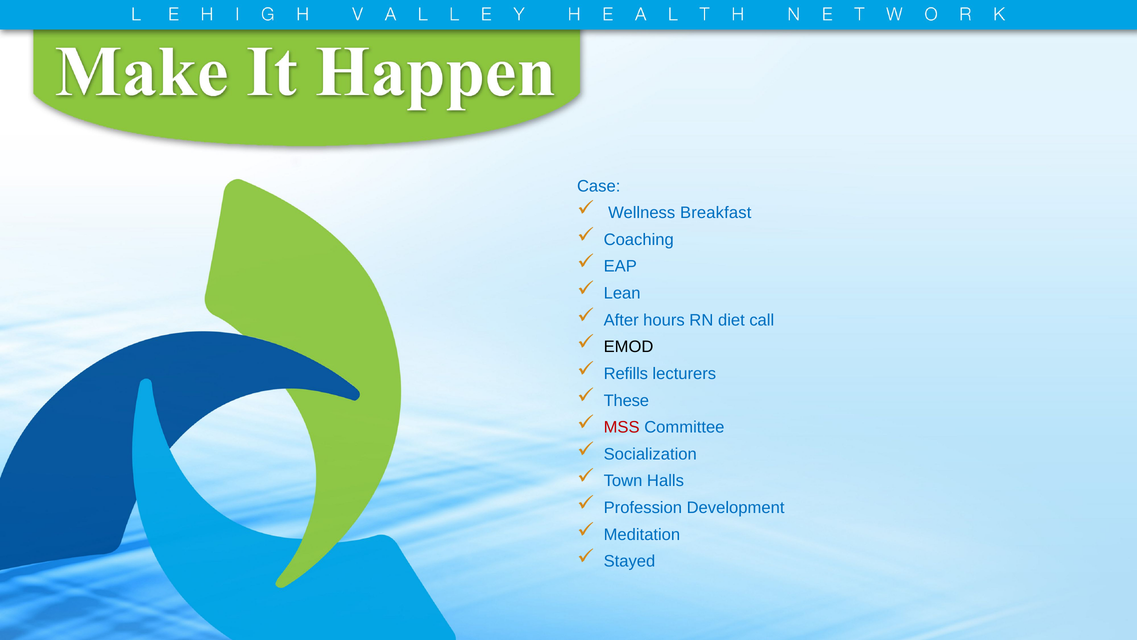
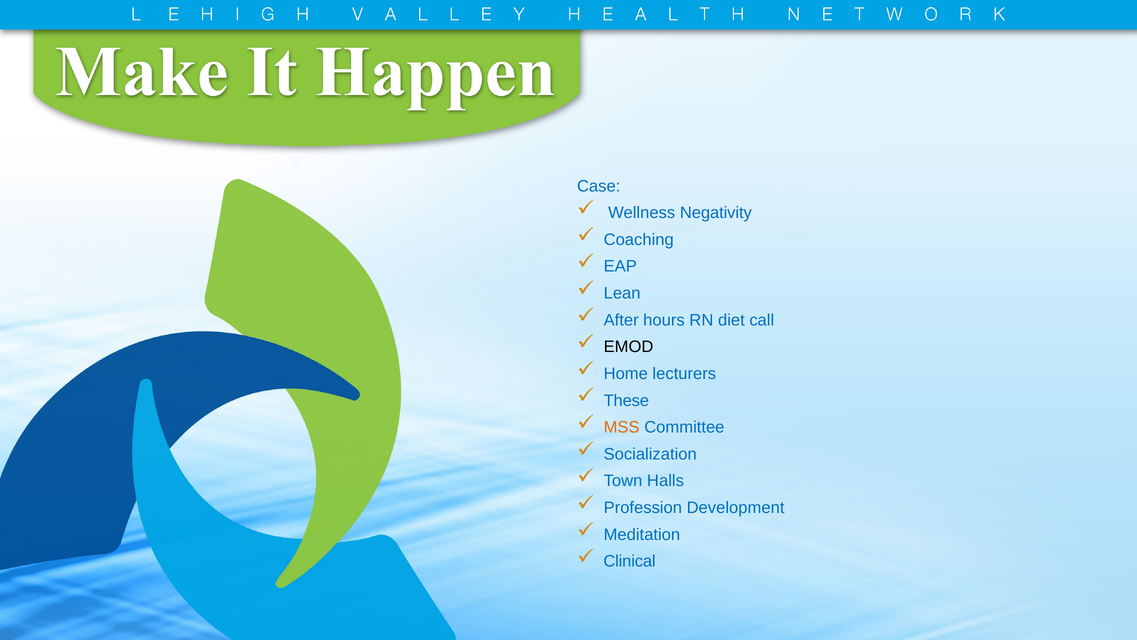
Breakfast: Breakfast -> Negativity
Refills: Refills -> Home
MSS colour: red -> orange
Stayed: Stayed -> Clinical
